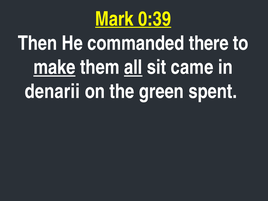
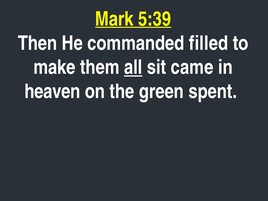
0:39: 0:39 -> 5:39
there: there -> filled
make underline: present -> none
denarii: denarii -> heaven
